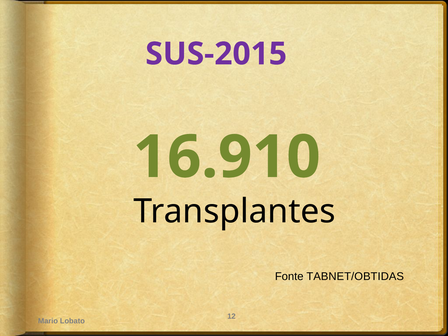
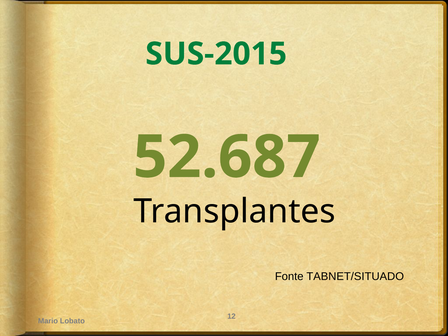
SUS-2015 colour: purple -> green
16.910: 16.910 -> 52.687
TABNET/OBTIDAS: TABNET/OBTIDAS -> TABNET/SITUADO
